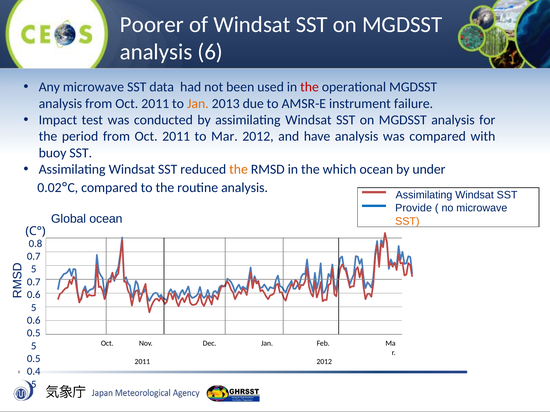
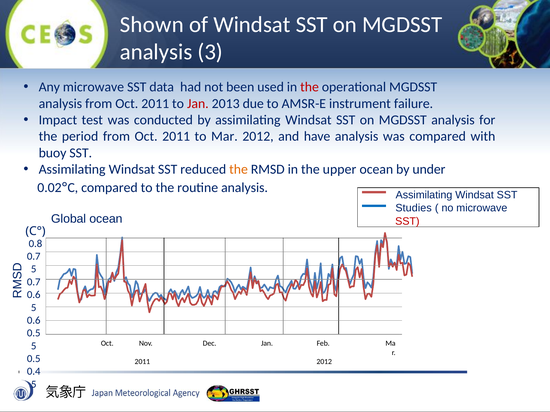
Poorer: Poorer -> Shown
6: 6 -> 3
Jan at (198, 104) colour: orange -> red
which: which -> upper
Provide: Provide -> Studies
SST at (407, 221) colour: orange -> red
